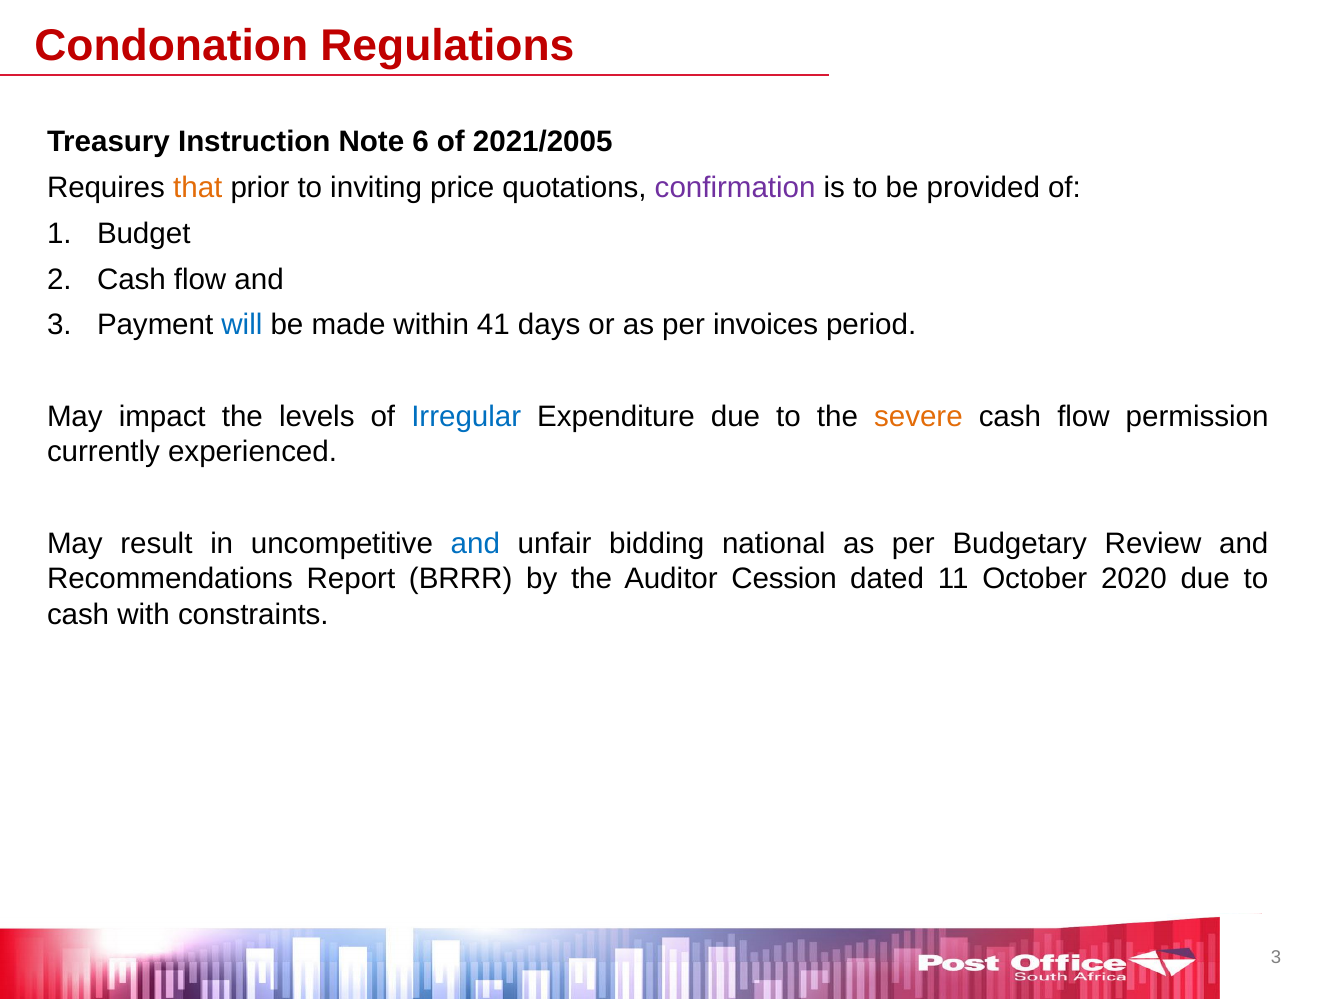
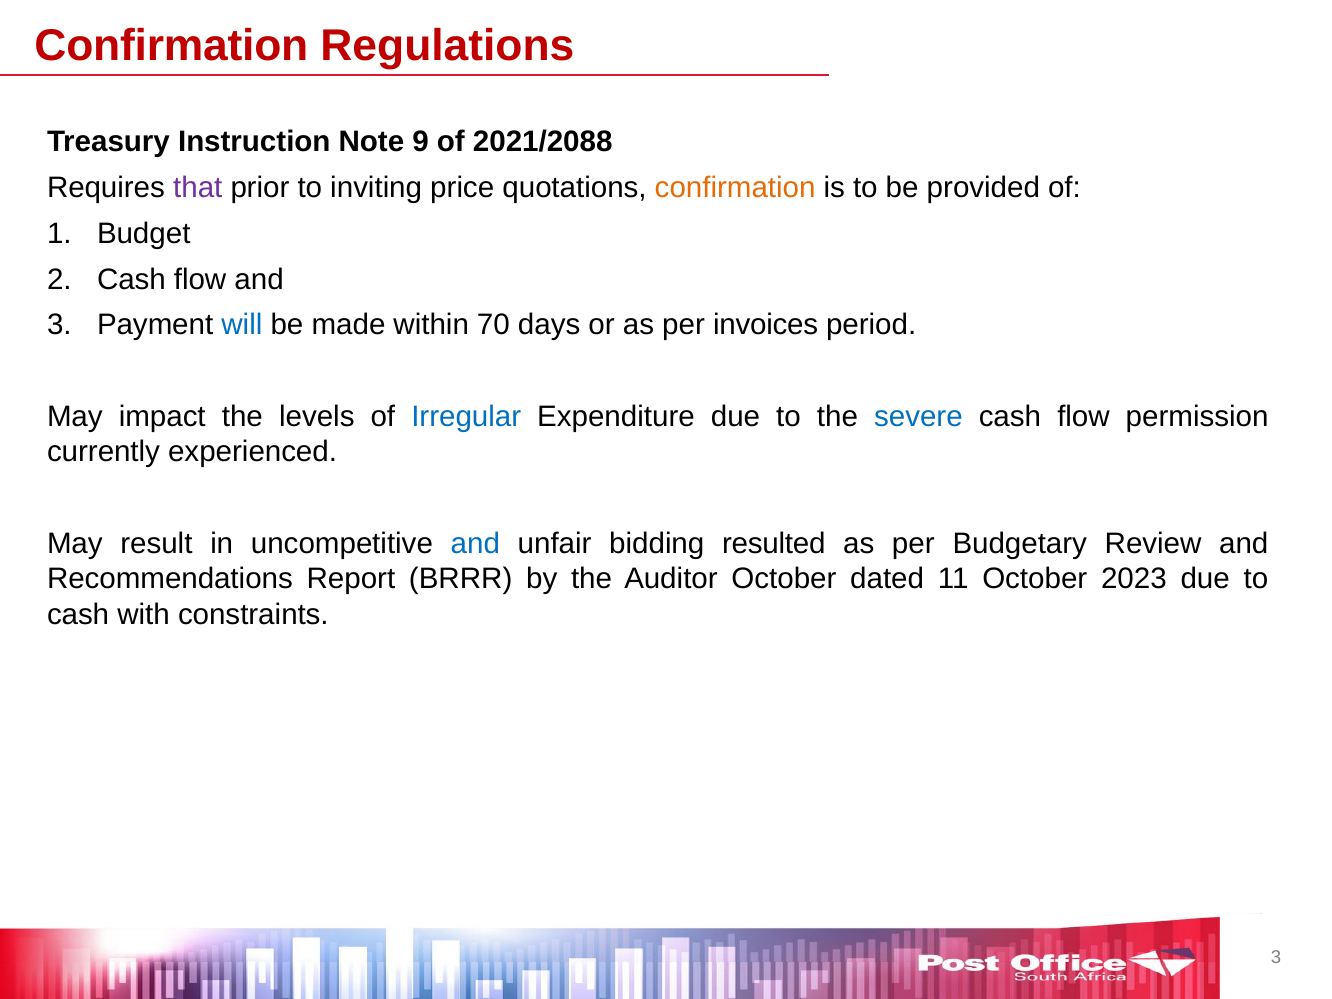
Condonation at (171, 46): Condonation -> Confirmation
6: 6 -> 9
2021/2005: 2021/2005 -> 2021/2088
that colour: orange -> purple
confirmation at (735, 188) colour: purple -> orange
41: 41 -> 70
severe colour: orange -> blue
national: national -> resulted
Auditor Cession: Cession -> October
2020: 2020 -> 2023
